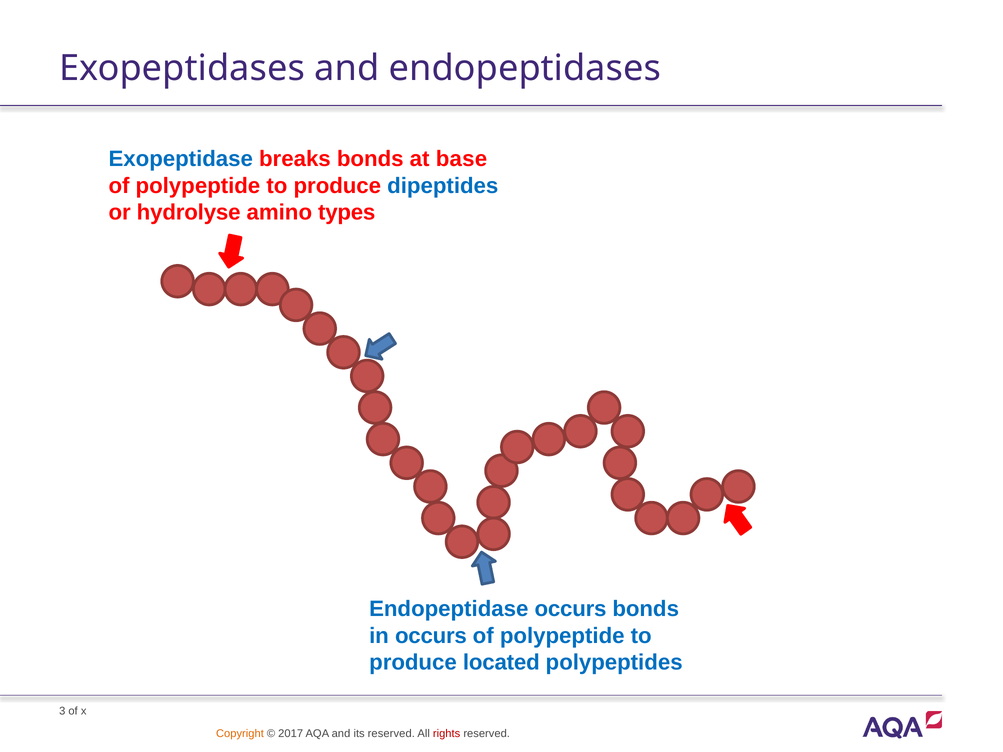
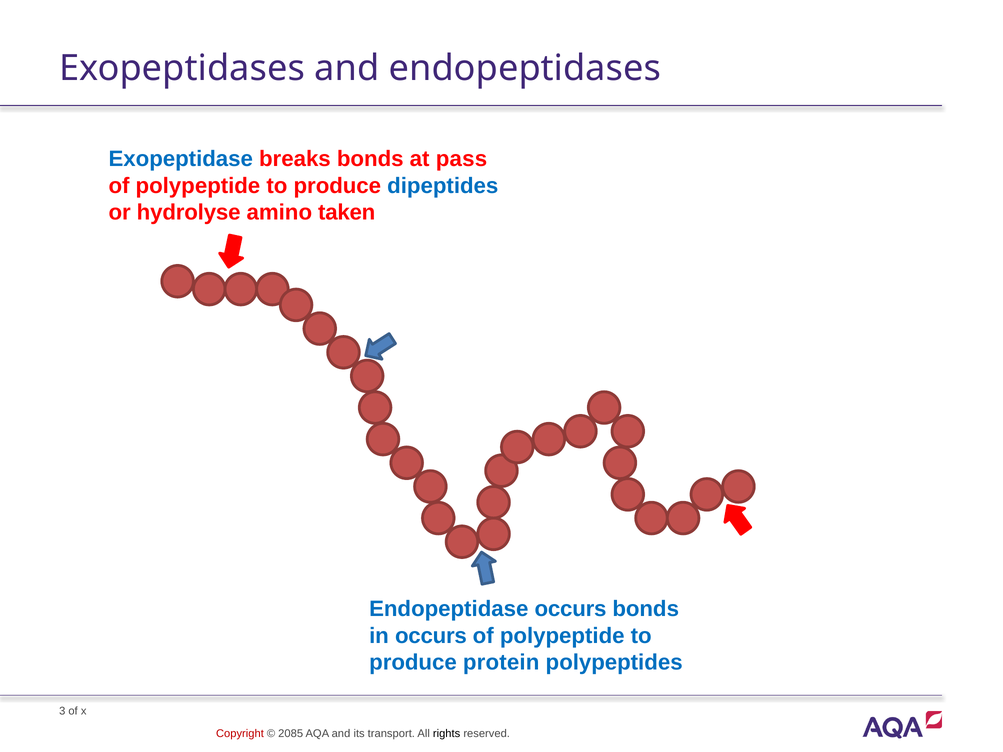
base: base -> pass
types: types -> taken
located: located -> protein
Copyright colour: orange -> red
2017: 2017 -> 2085
its reserved: reserved -> transport
rights colour: red -> black
